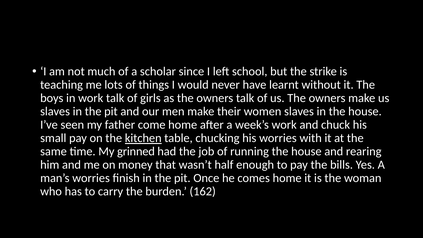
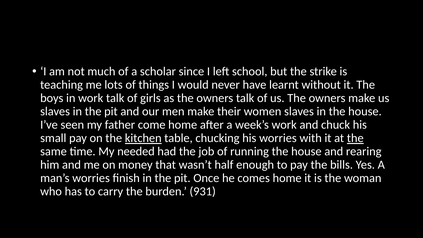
the at (355, 138) underline: none -> present
grinned: grinned -> needed
162: 162 -> 931
